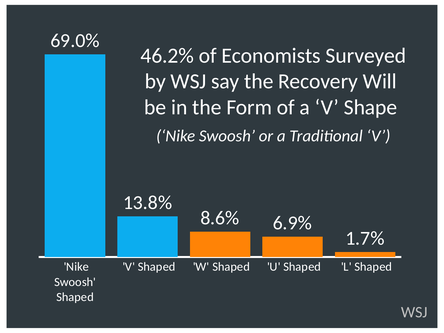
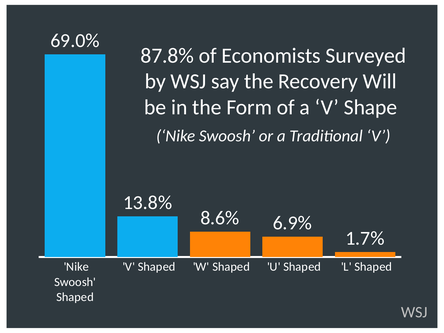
46.2%: 46.2% -> 87.8%
